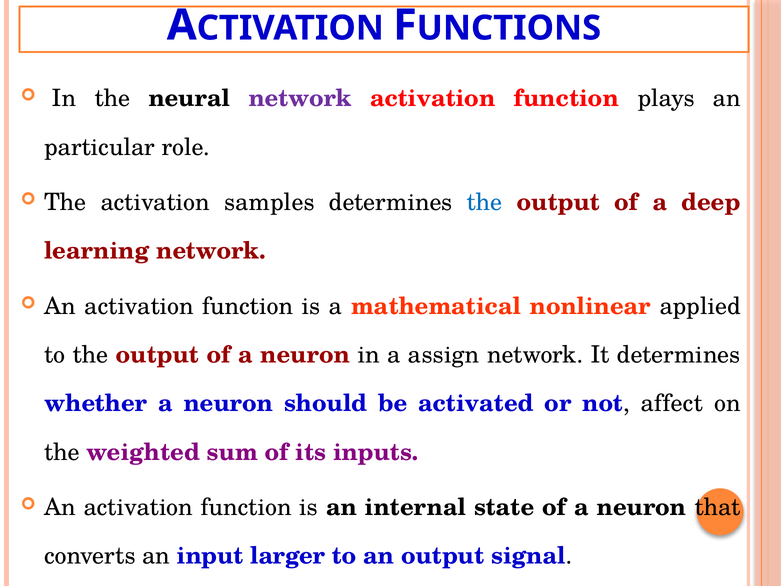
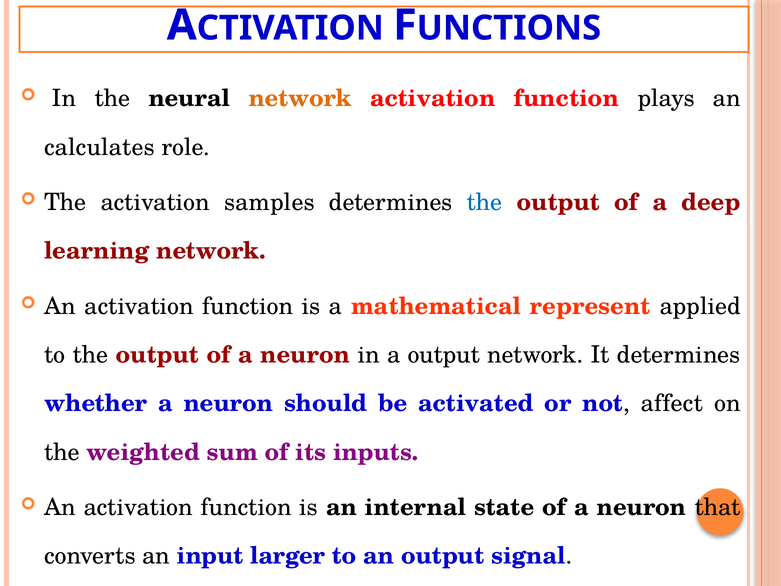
network at (300, 98) colour: purple -> orange
particular: particular -> calculates
nonlinear: nonlinear -> represent
a assign: assign -> output
